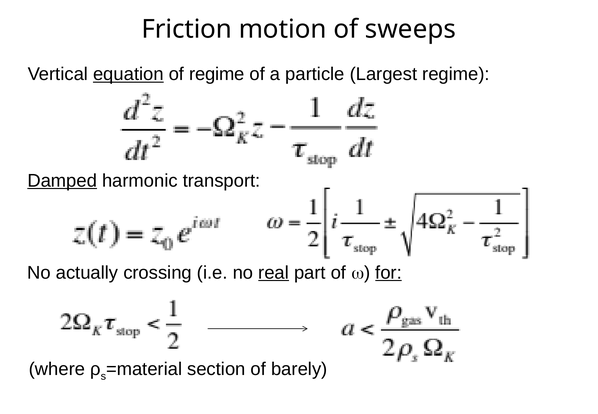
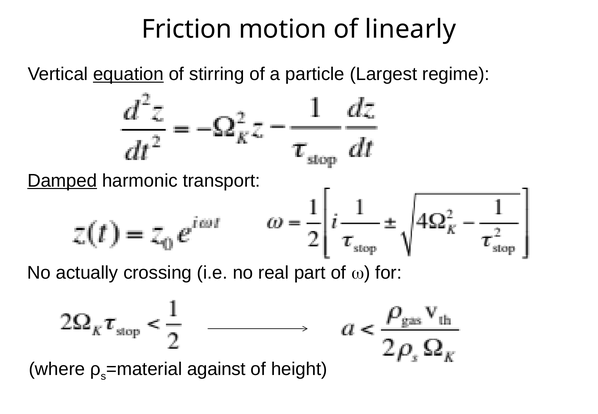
sweeps: sweeps -> linearly
of regime: regime -> stirring
real underline: present -> none
for underline: present -> none
section: section -> against
barely: barely -> height
